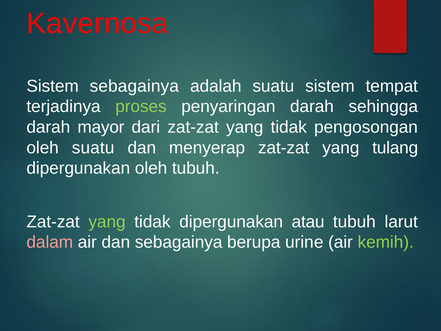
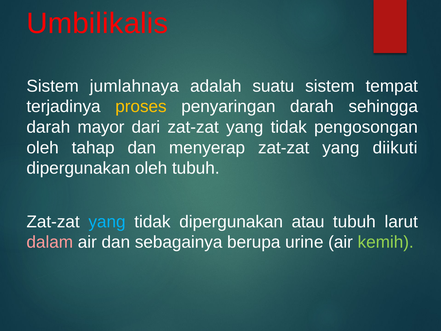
Kavernosa: Kavernosa -> Umbilikalis
Sistem sebagainya: sebagainya -> jumlahnaya
proses colour: light green -> yellow
oleh suatu: suatu -> tahap
tulang: tulang -> diikuti
yang at (107, 222) colour: light green -> light blue
